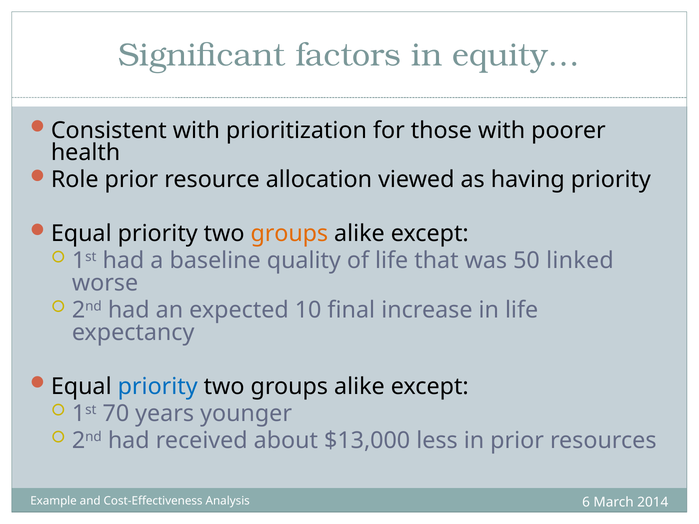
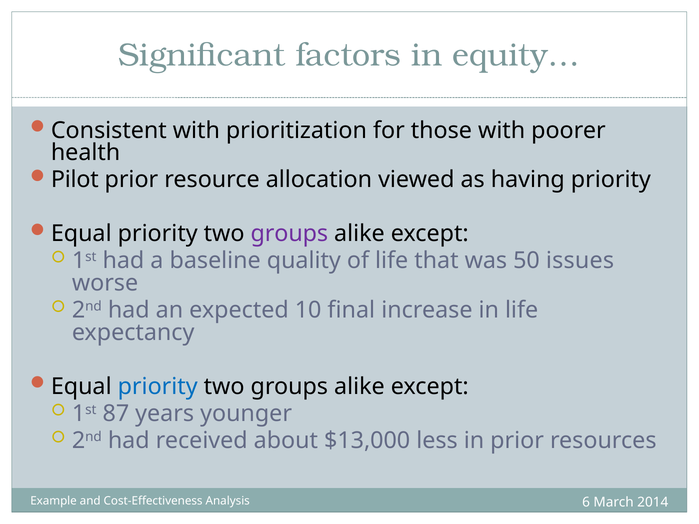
Role: Role -> Pilot
groups at (289, 234) colour: orange -> purple
linked: linked -> issues
70: 70 -> 87
